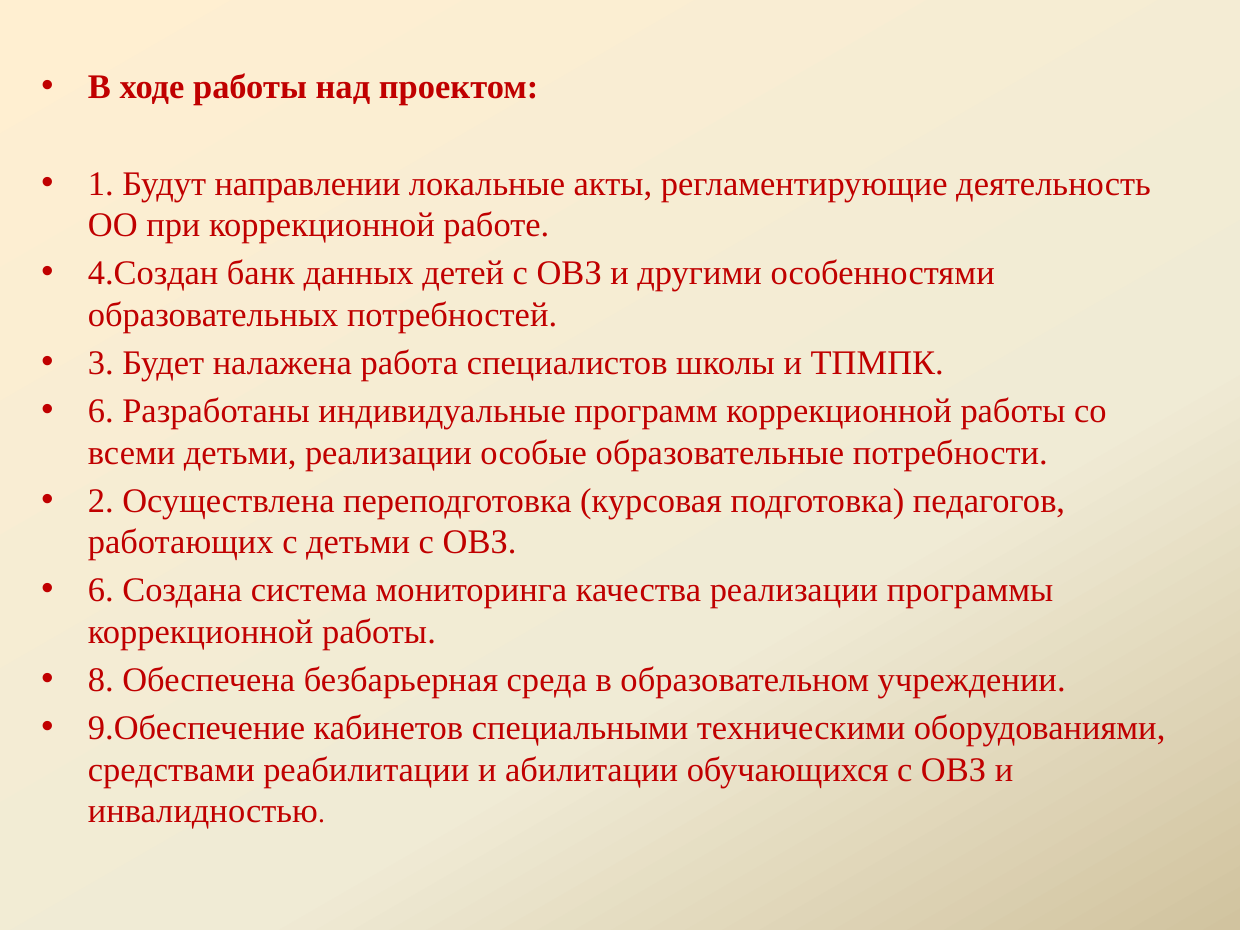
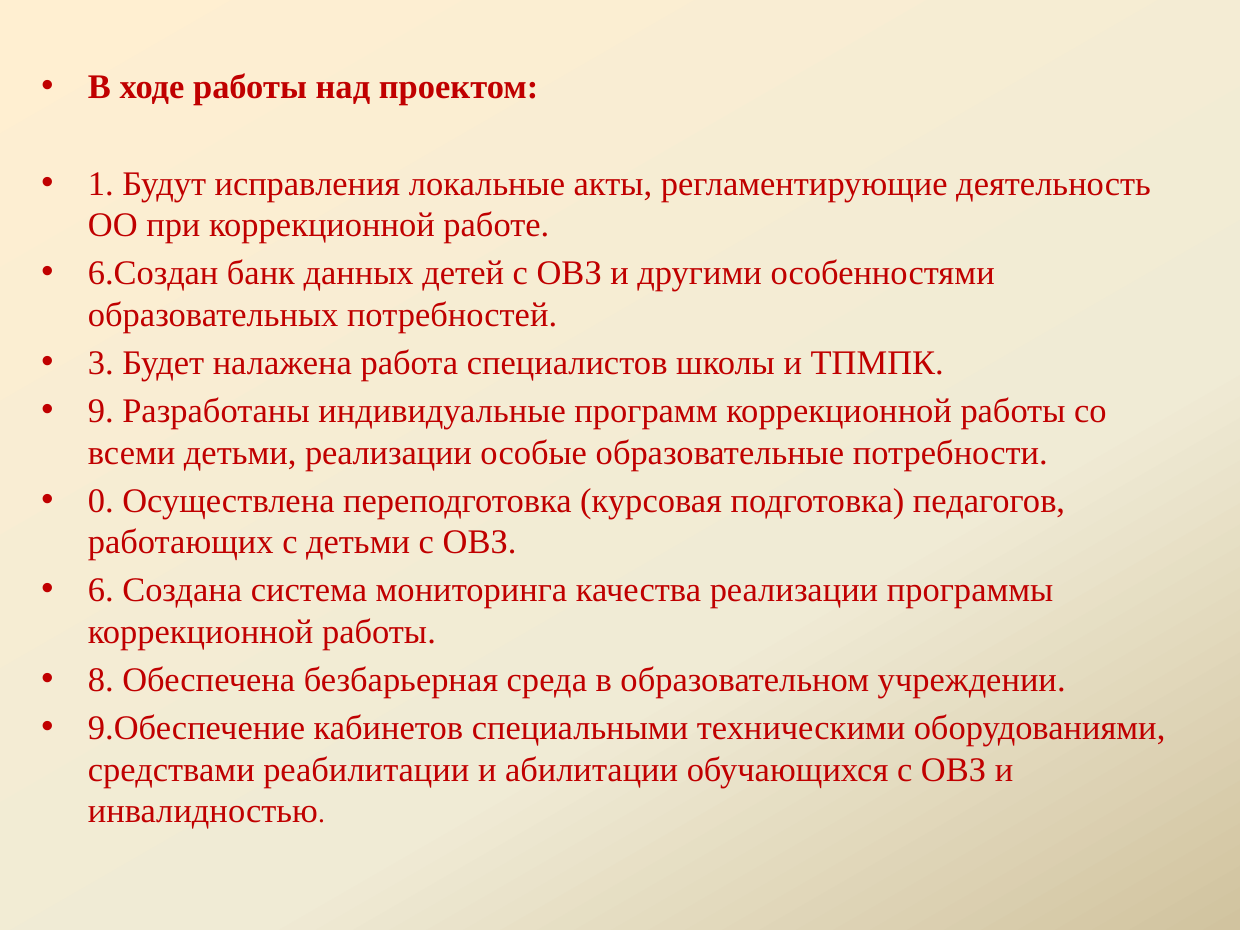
направлении: направлении -> исправления
4.Создан: 4.Создан -> 6.Создан
6 at (101, 411): 6 -> 9
2: 2 -> 0
